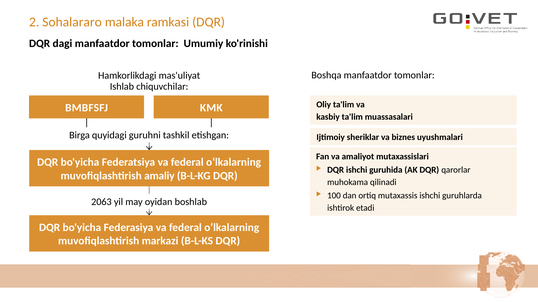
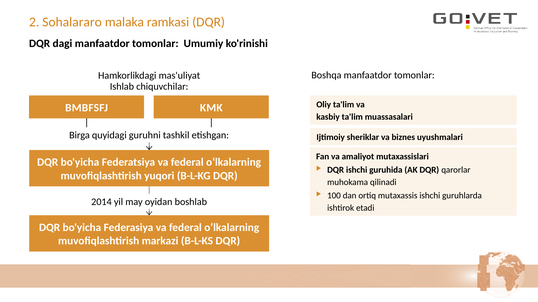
amaliy: amaliy -> yuqori
2063: 2063 -> 2014
